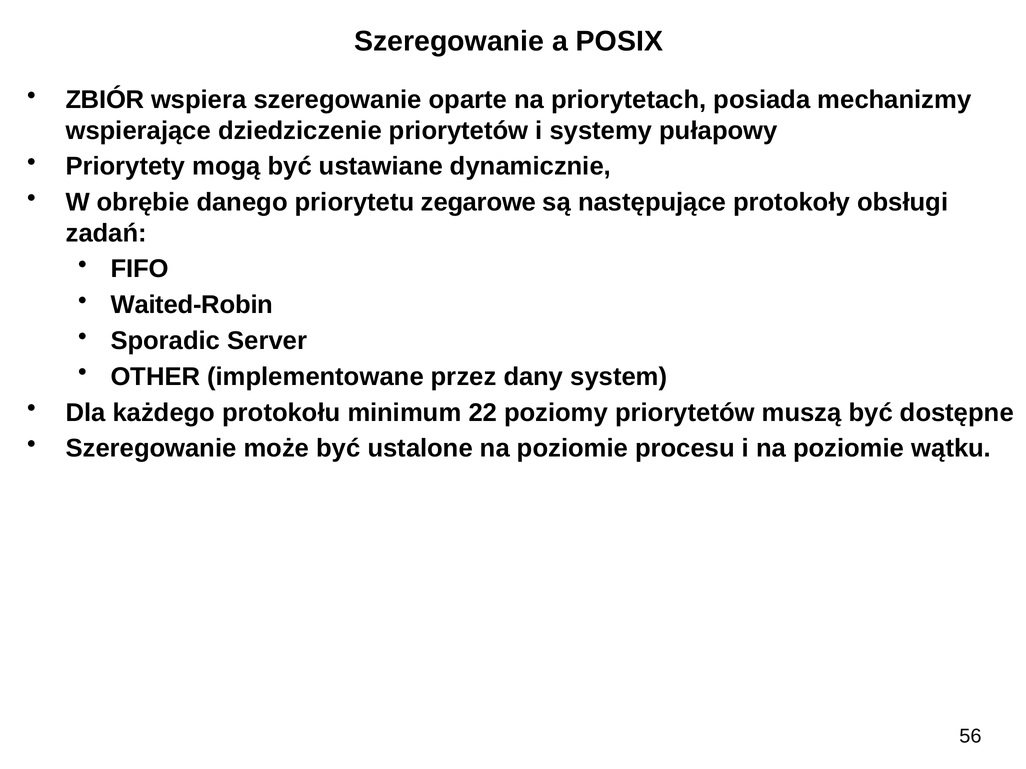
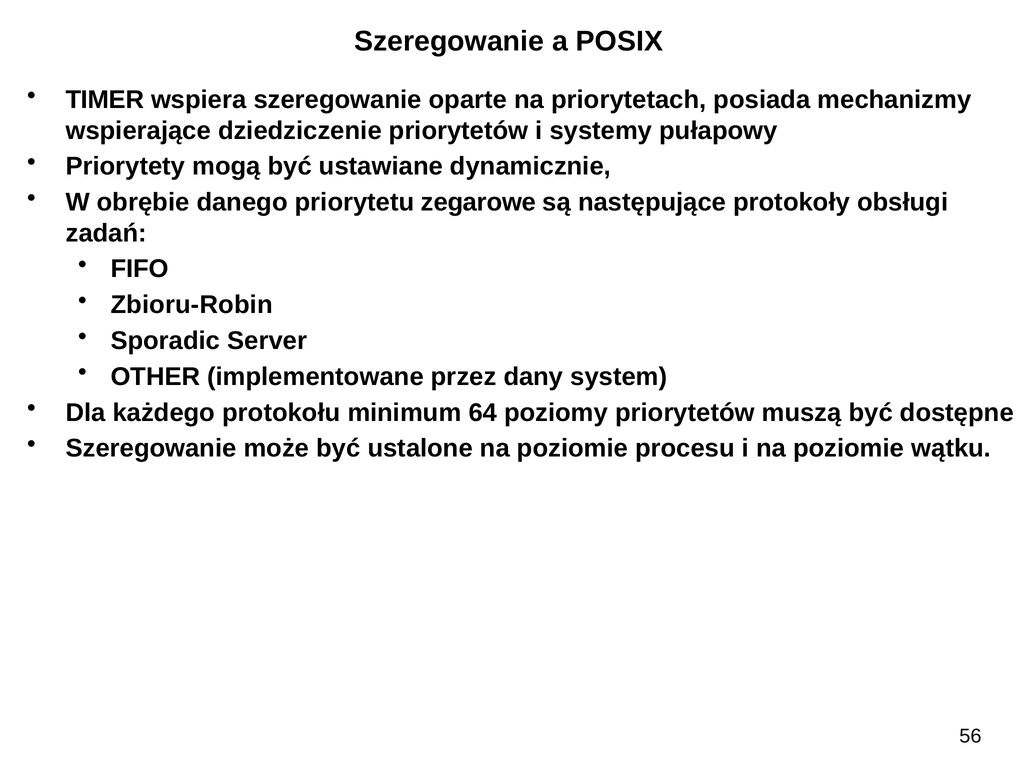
ZBIÓR: ZBIÓR -> TIMER
Waited-Robin: Waited-Robin -> Zbioru-Robin
22: 22 -> 64
